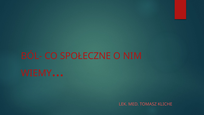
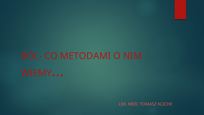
SPOŁECZNE: SPOŁECZNE -> METODAMI
